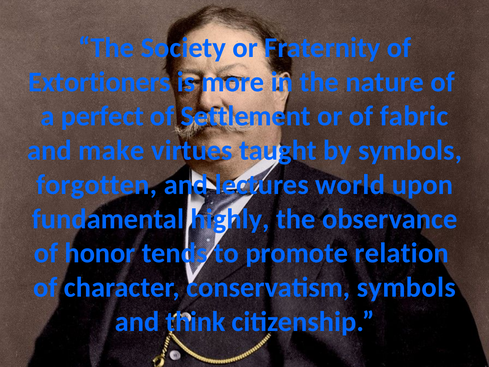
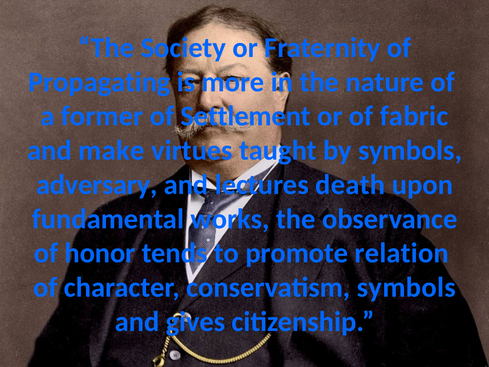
Extortioners: Extortioners -> Propagating
perfect: perfect -> former
forgotten: forgotten -> adversary
world: world -> death
highly: highly -> works
think: think -> gives
